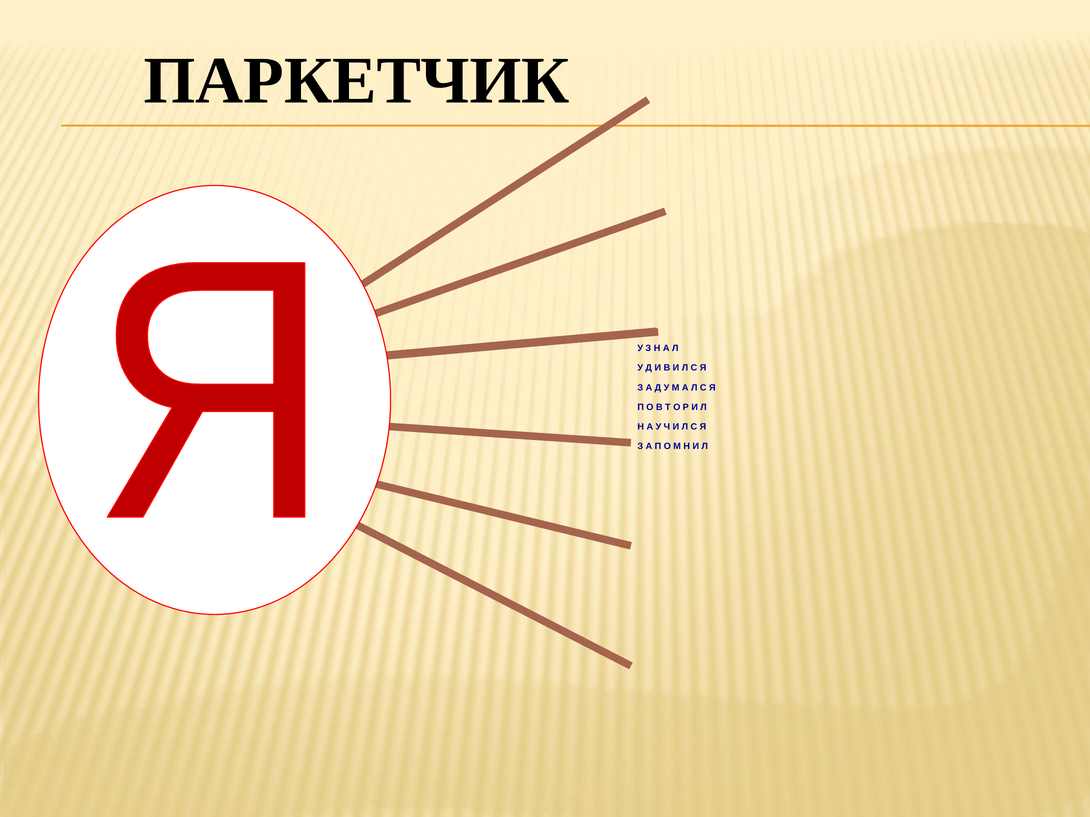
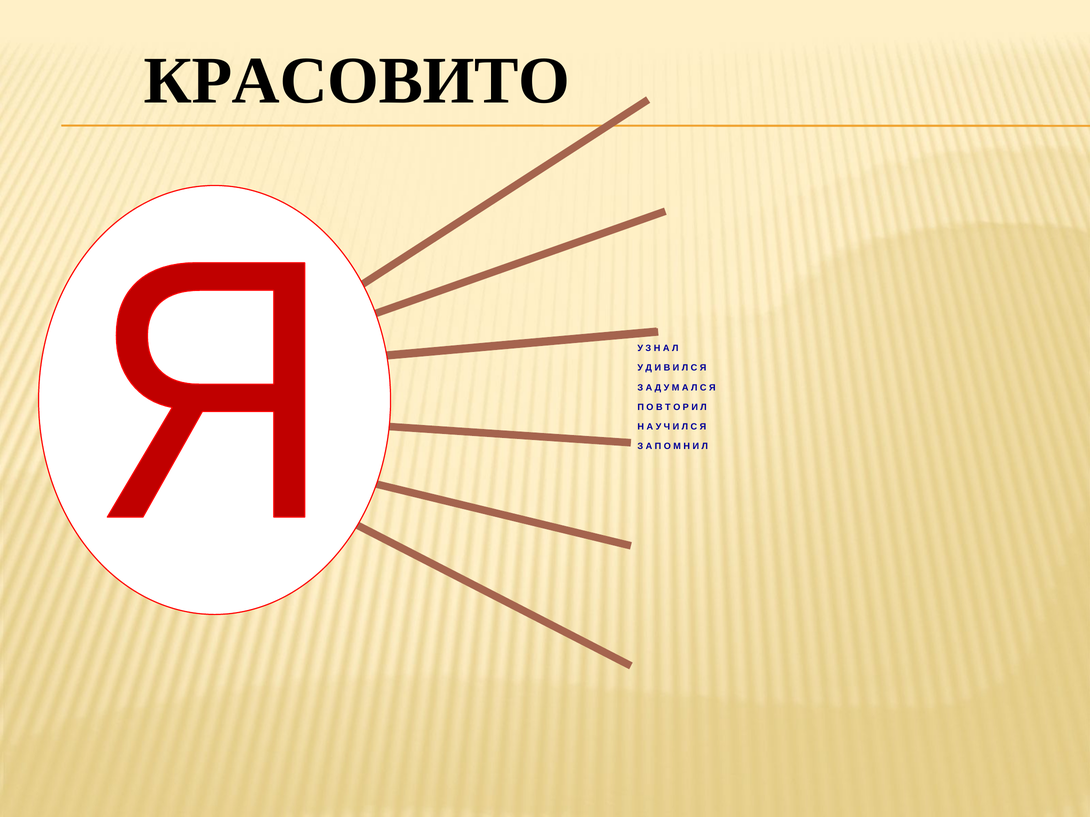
ПАРКЕТЧИК: ПАРКЕТЧИК -> КРАСОВИТО
